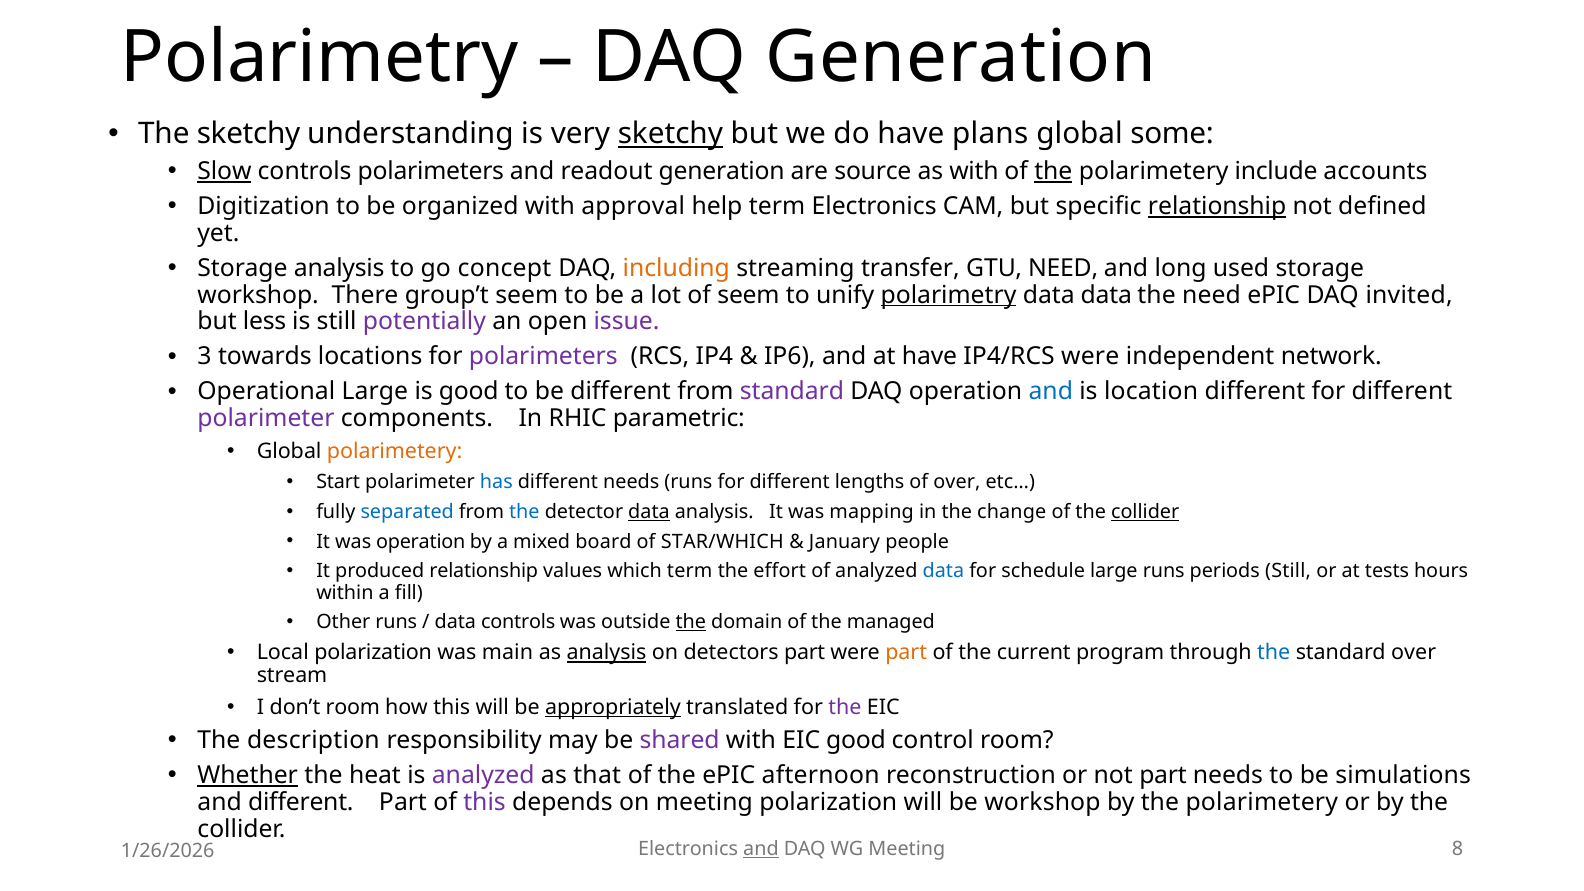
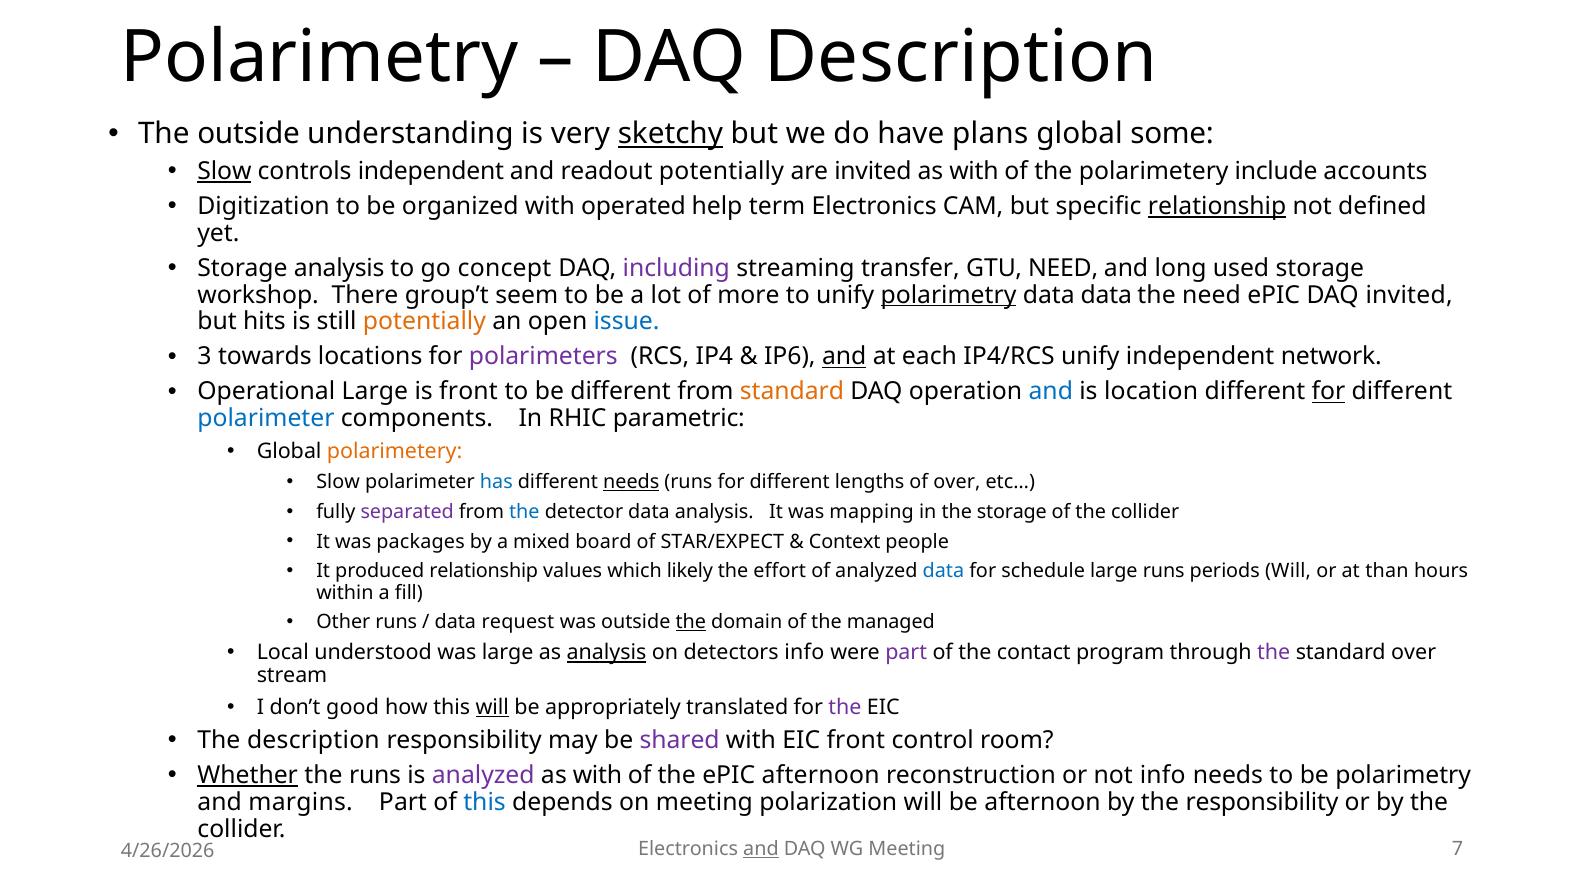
DAQ Generation: Generation -> Description
The sketchy: sketchy -> outside
controls polarimeters: polarimeters -> independent
readout generation: generation -> potentially
are source: source -> invited
the at (1053, 172) underline: present -> none
approval: approval -> operated
including colour: orange -> purple
of seem: seem -> more
less: less -> hits
potentially at (424, 322) colour: purple -> orange
issue colour: purple -> blue
and at (844, 357) underline: none -> present
at have: have -> each
IP4/RCS were: were -> unify
is good: good -> front
standard at (792, 392) colour: purple -> orange
for at (1329, 392) underline: none -> present
polarimeter at (266, 419) colour: purple -> blue
Start at (338, 482): Start -> Slow
needs at (631, 482) underline: none -> present
separated colour: blue -> purple
data at (649, 512) underline: present -> none
the change: change -> storage
collider at (1145, 512) underline: present -> none
was operation: operation -> packages
STAR/WHICH: STAR/WHICH -> STAR/EXPECT
January: January -> Context
which term: term -> likely
periods Still: Still -> Will
tests: tests -> than
data controls: controls -> request
Local polarization: polarization -> understood
was main: main -> large
detectors part: part -> info
part at (906, 653) colour: orange -> purple
current: current -> contact
the at (1274, 653) colour: blue -> purple
don’t room: room -> good
will at (492, 707) underline: none -> present
appropriately underline: present -> none
EIC good: good -> front
the heat: heat -> runs
that at (597, 775): that -> with
not part: part -> info
be simulations: simulations -> polarimetry
and different: different -> margins
this at (485, 802) colour: purple -> blue
be workshop: workshop -> afternoon
by the polarimetery: polarimetery -> responsibility
8: 8 -> 7
1/26/2026: 1/26/2026 -> 4/26/2026
